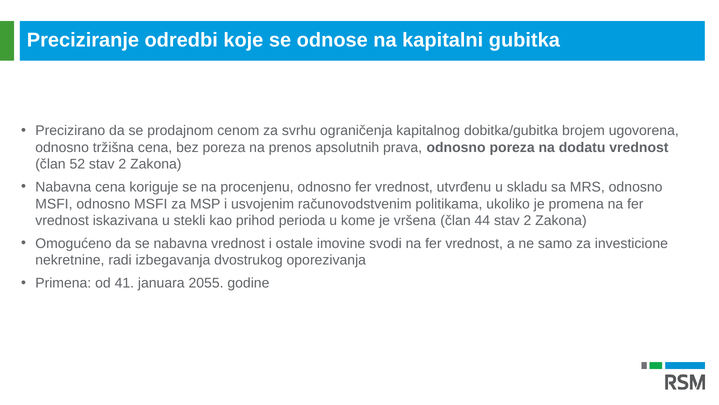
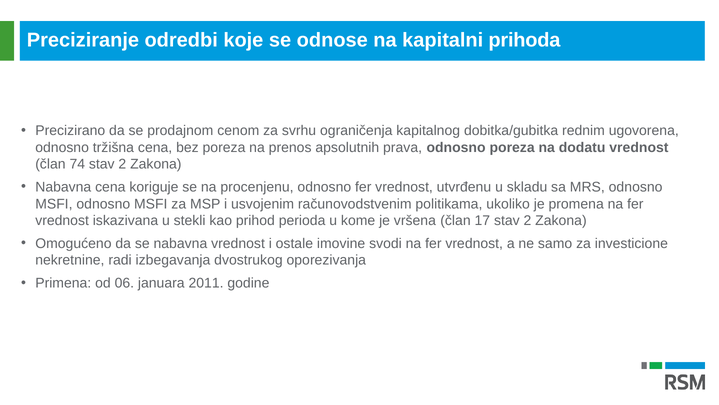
gubitka: gubitka -> prihoda
brojem: brojem -> rednim
52: 52 -> 74
44: 44 -> 17
41: 41 -> 06
2055: 2055 -> 2011
